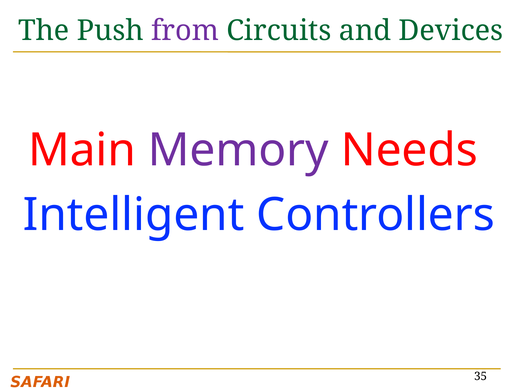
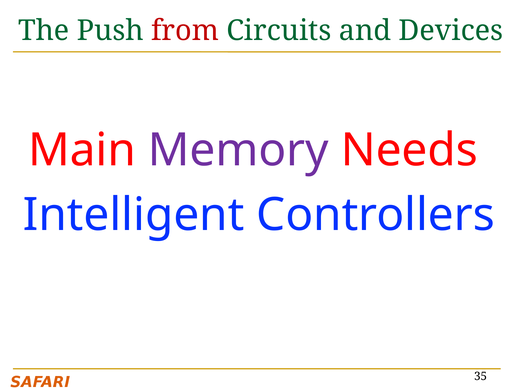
from colour: purple -> red
